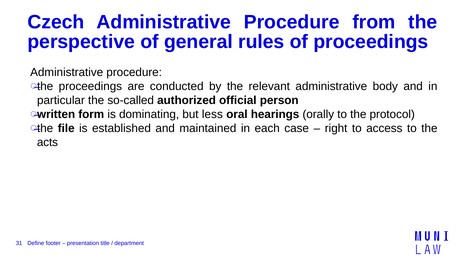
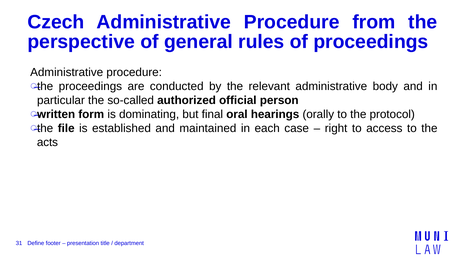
less: less -> final
